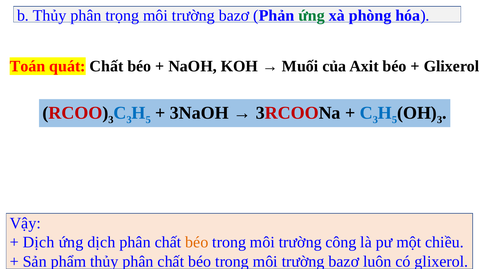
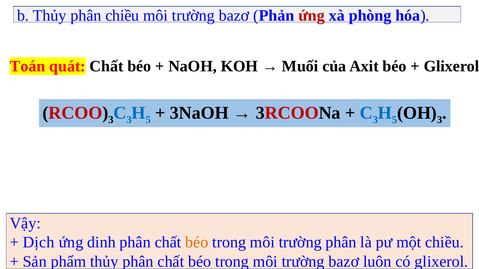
phân trọng: trọng -> chiều
ứng at (312, 15) colour: green -> red
ứng dịch: dịch -> dinh
trường công: công -> phân
